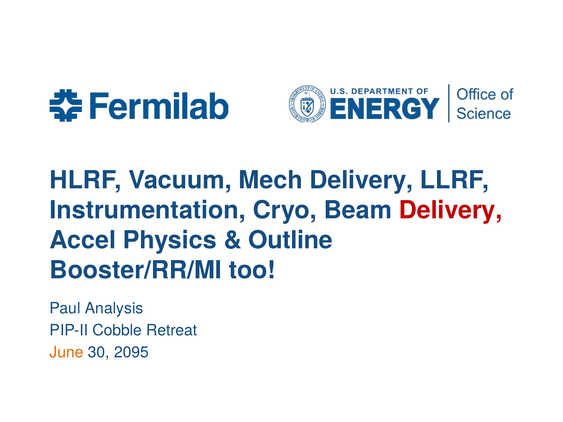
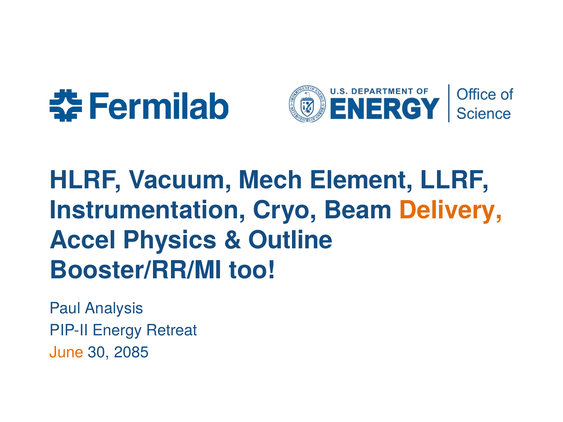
Mech Delivery: Delivery -> Element
Delivery at (451, 210) colour: red -> orange
Cobble: Cobble -> Energy
2095: 2095 -> 2085
